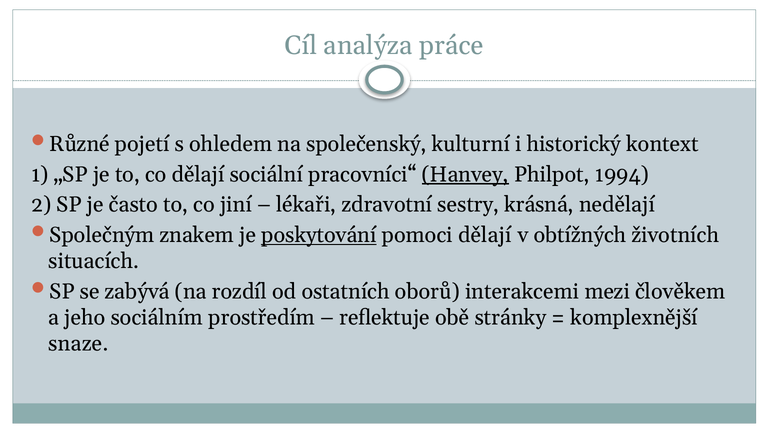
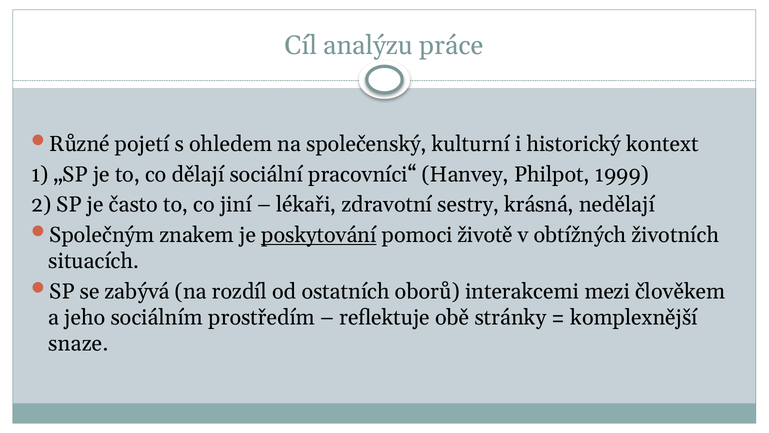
analýza: analýza -> analýzu
Hanvey underline: present -> none
1994: 1994 -> 1999
pomoci dělají: dělají -> životě
